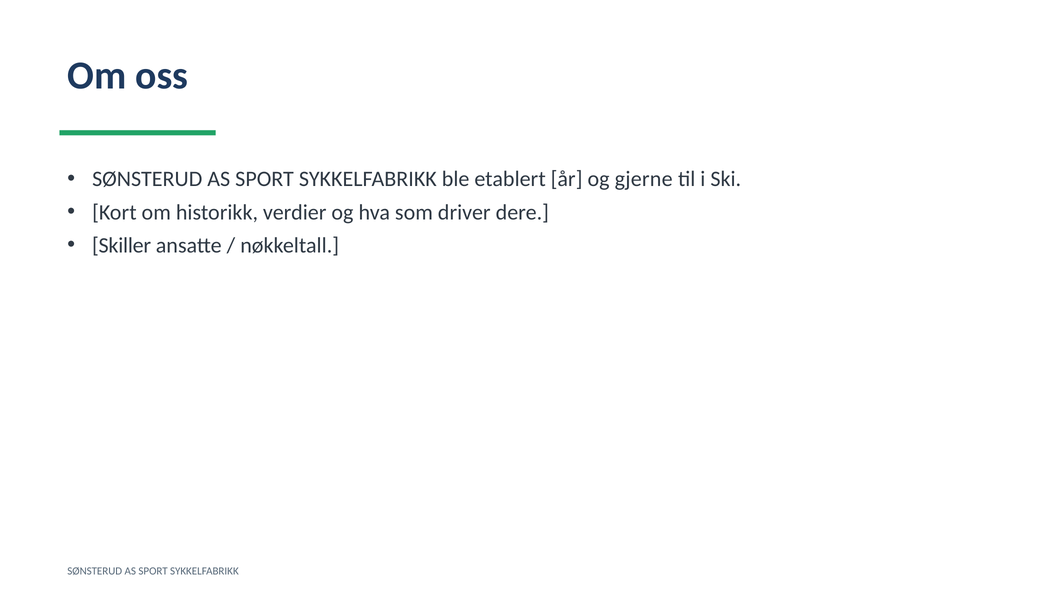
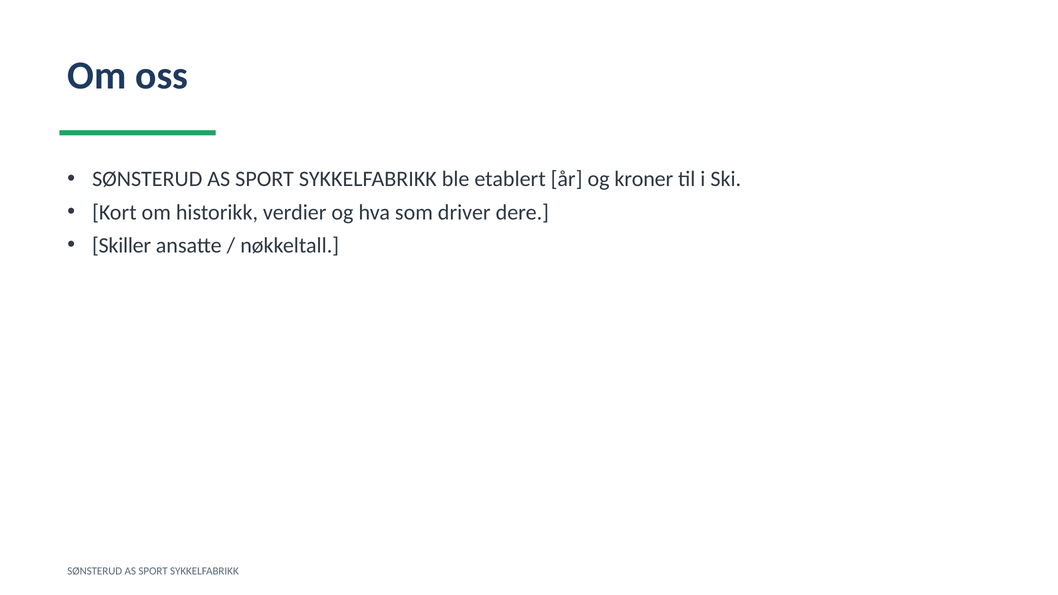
gjerne: gjerne -> kroner
